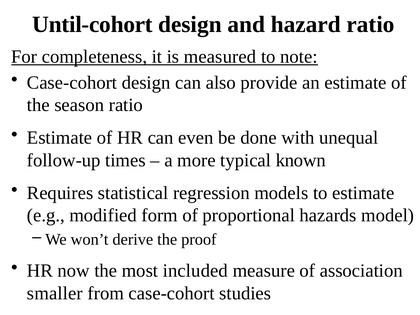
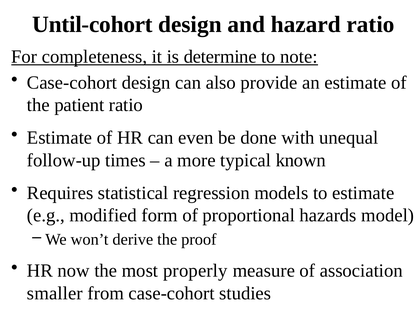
measured: measured -> determine
season: season -> patient
included: included -> properly
